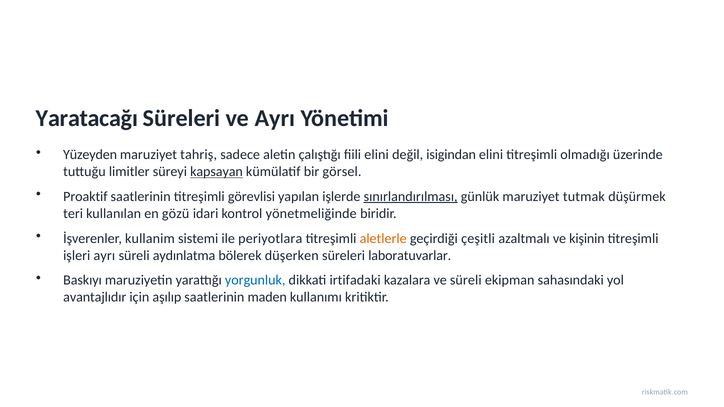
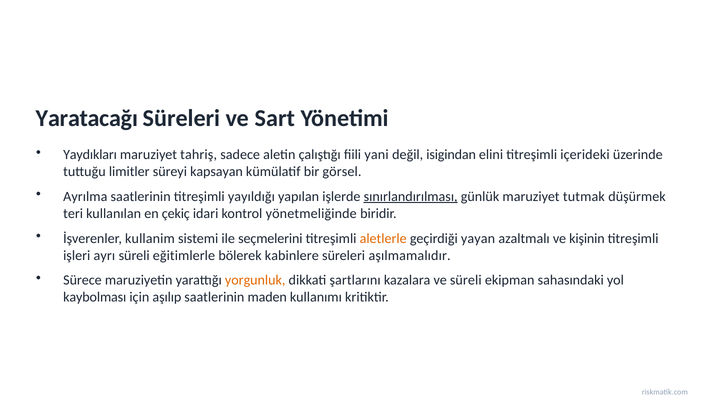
ve Ayrı: Ayrı -> Sart
Yüzeyden: Yüzeyden -> Yaydıkları
fiili elini: elini -> yani
olmadığı: olmadığı -> içerideki
kapsayan underline: present -> none
Proaktif: Proaktif -> Ayrılma
görevlisi: görevlisi -> yayıldığı
gözü: gözü -> çekiç
periyotlara: periyotlara -> seçmelerini
çeşitli: çeşitli -> yayan
aydınlatma: aydınlatma -> eğitimlerle
düşerken: düşerken -> kabinlere
laboratuvarlar: laboratuvarlar -> aşılmamalıdır
Baskıyı: Baskıyı -> Sürece
yorgunluk colour: blue -> orange
irtifadaki: irtifadaki -> şartlarını
avantajlıdır: avantajlıdır -> kaybolması
